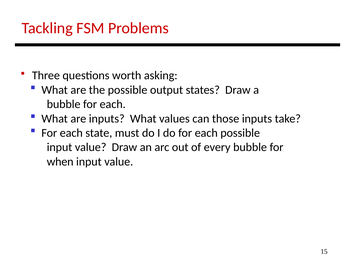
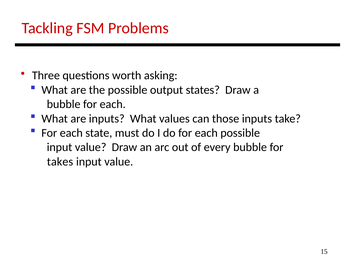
when: when -> takes
